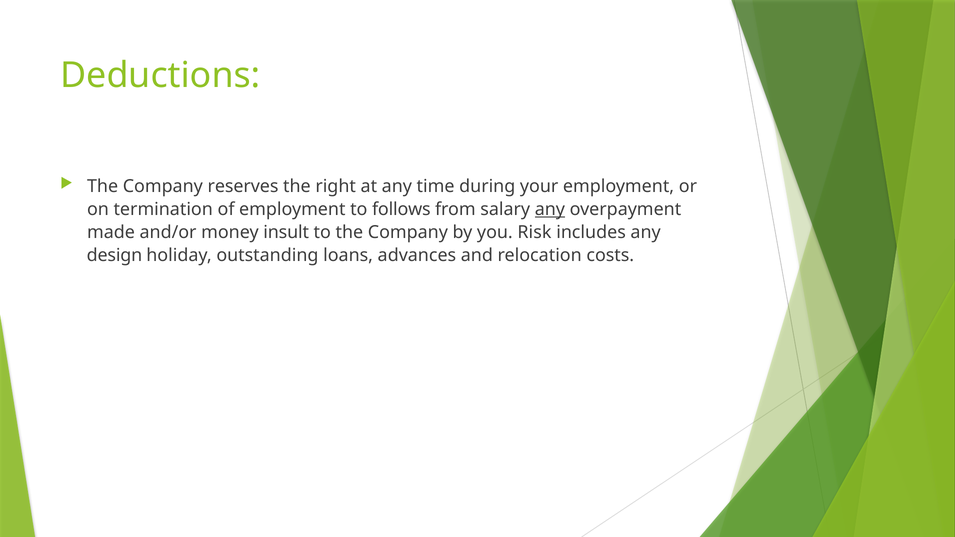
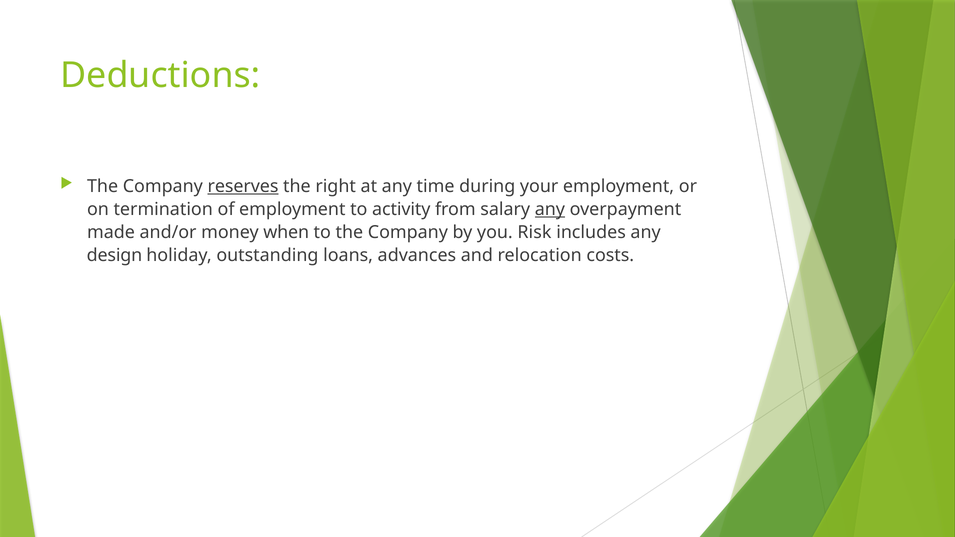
reserves underline: none -> present
follows: follows -> activity
insult: insult -> when
